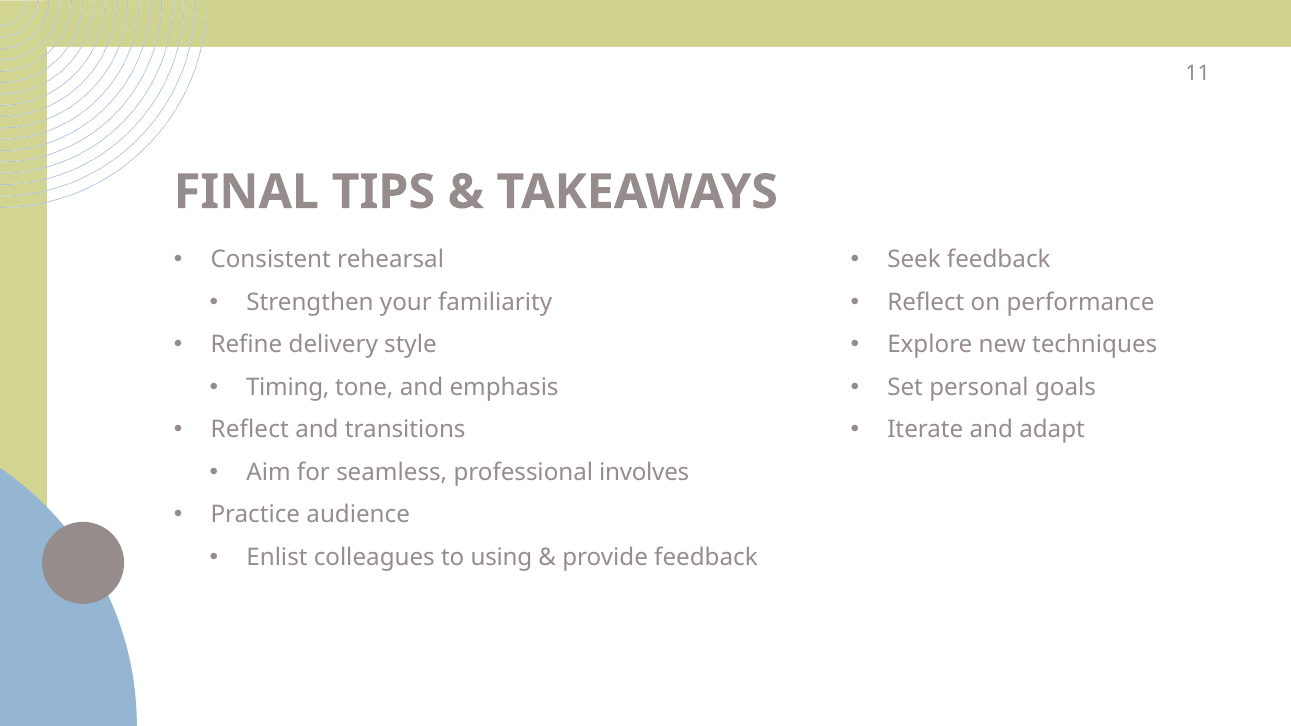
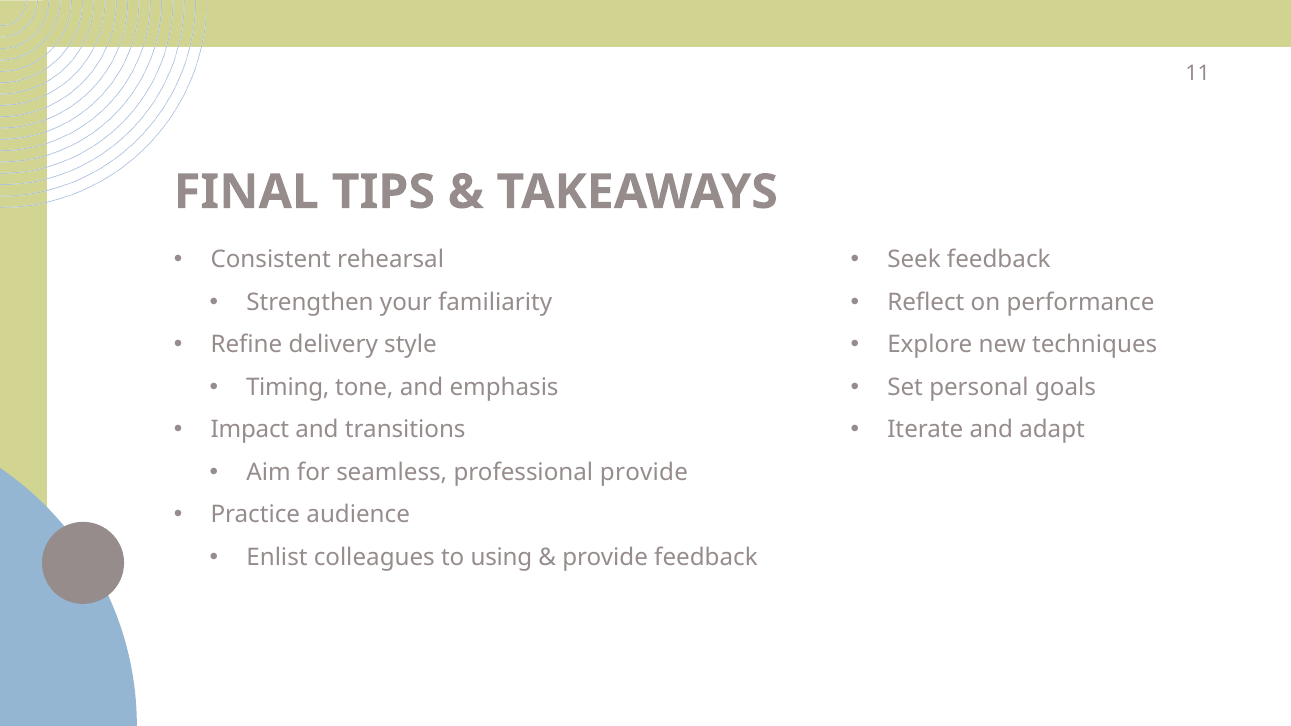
Reflect at (250, 430): Reflect -> Impact
professional involves: involves -> provide
